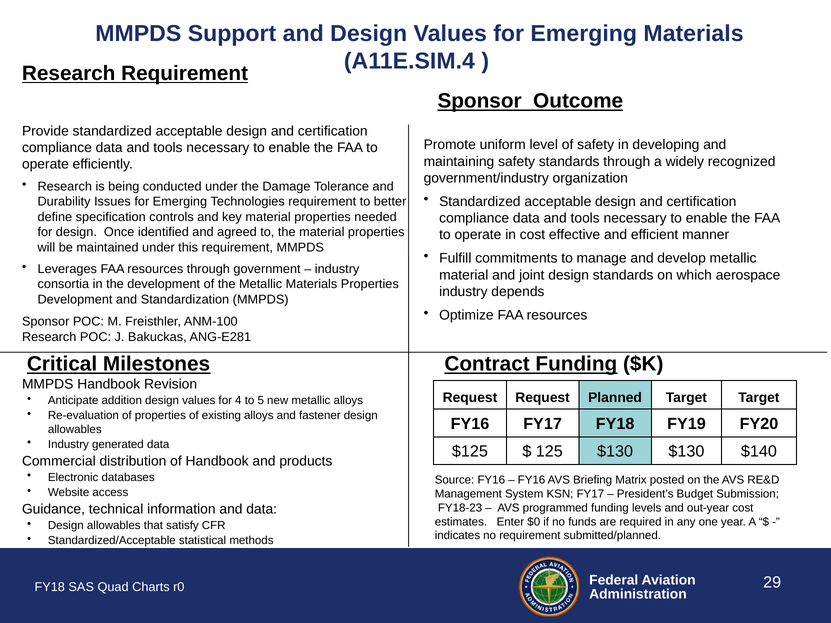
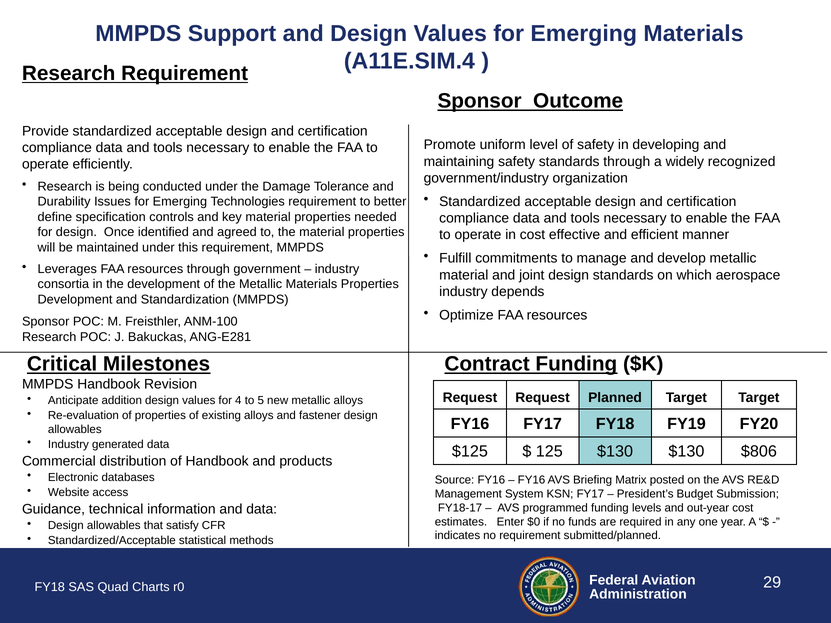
$140: $140 -> $806
FY18-23: FY18-23 -> FY18-17
